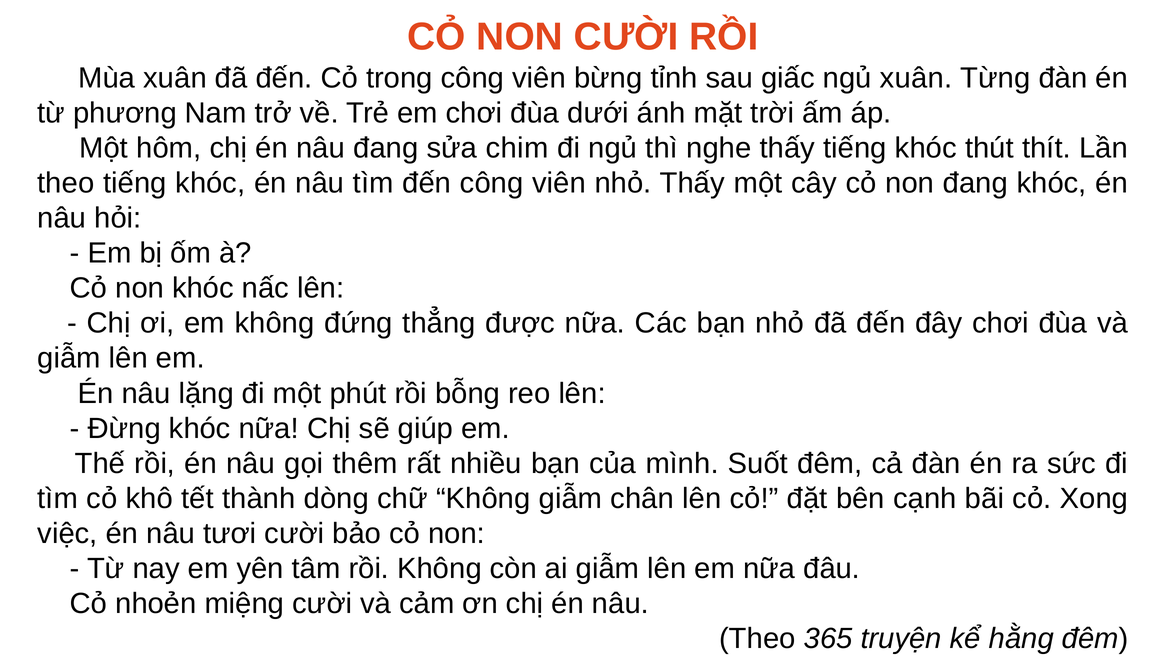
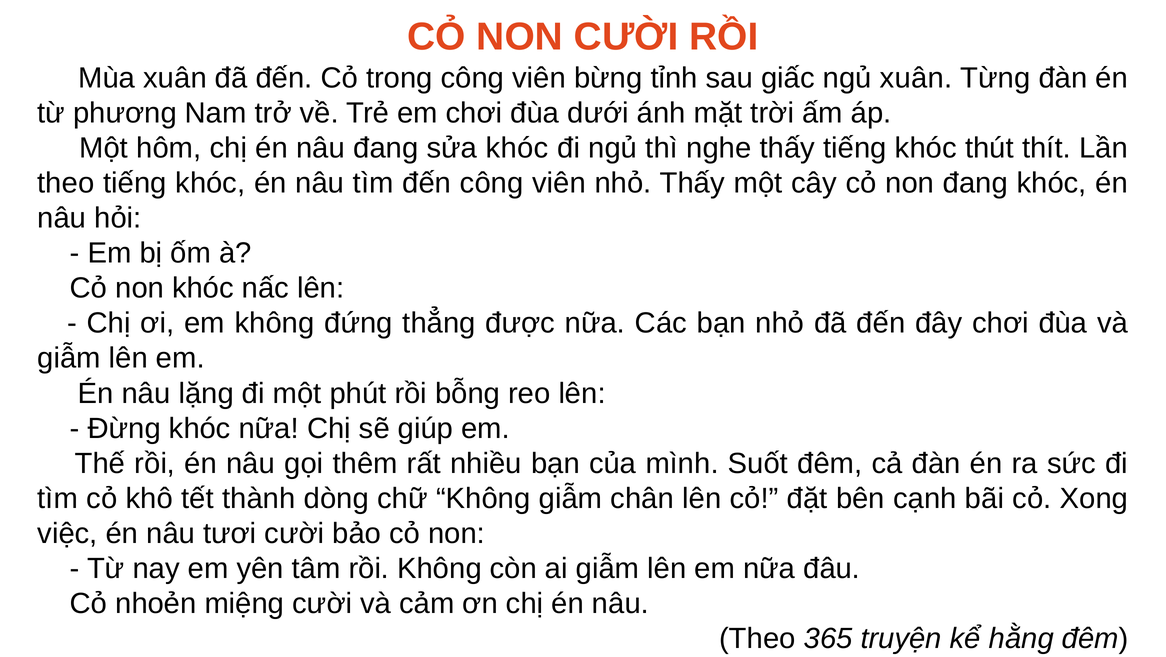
sửa chim: chim -> khóc
